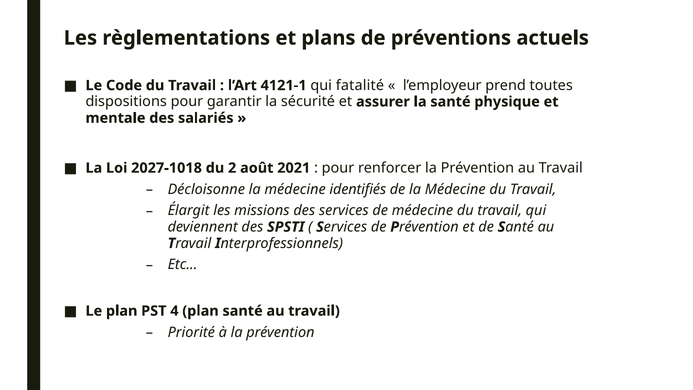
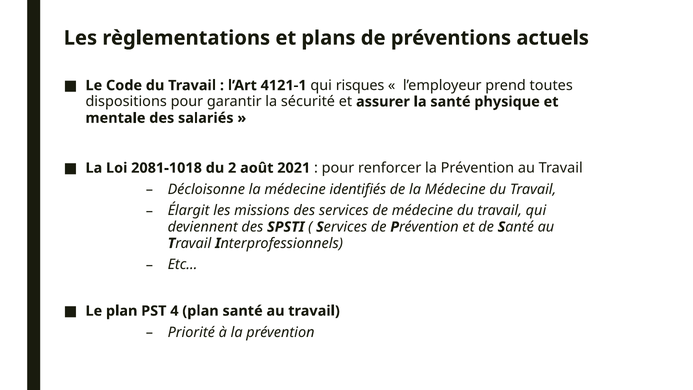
fatalité: fatalité -> risques
2027-1018: 2027-1018 -> 2081-1018
